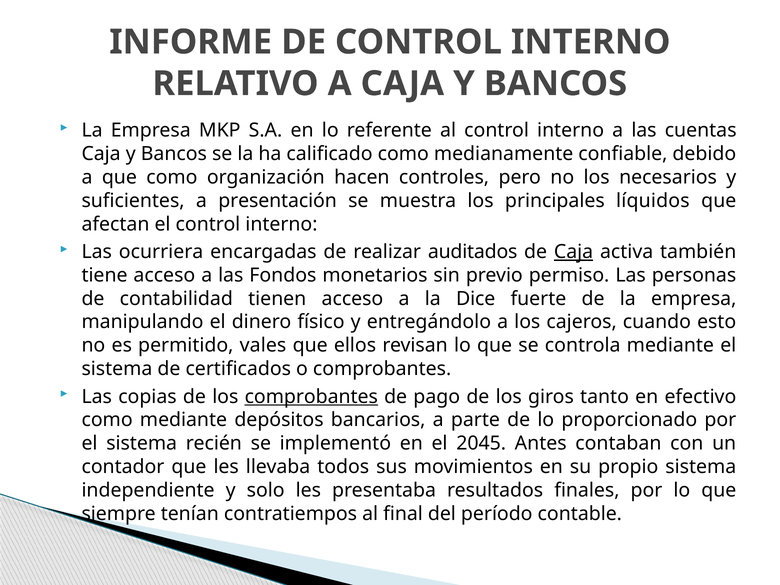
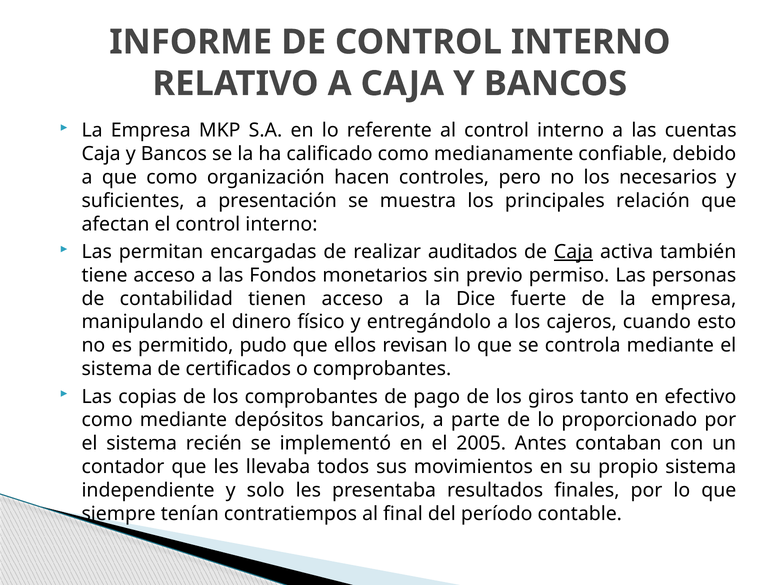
líquidos: líquidos -> relación
ocurriera: ocurriera -> permitan
vales: vales -> pudo
comprobantes at (311, 397) underline: present -> none
2045: 2045 -> 2005
